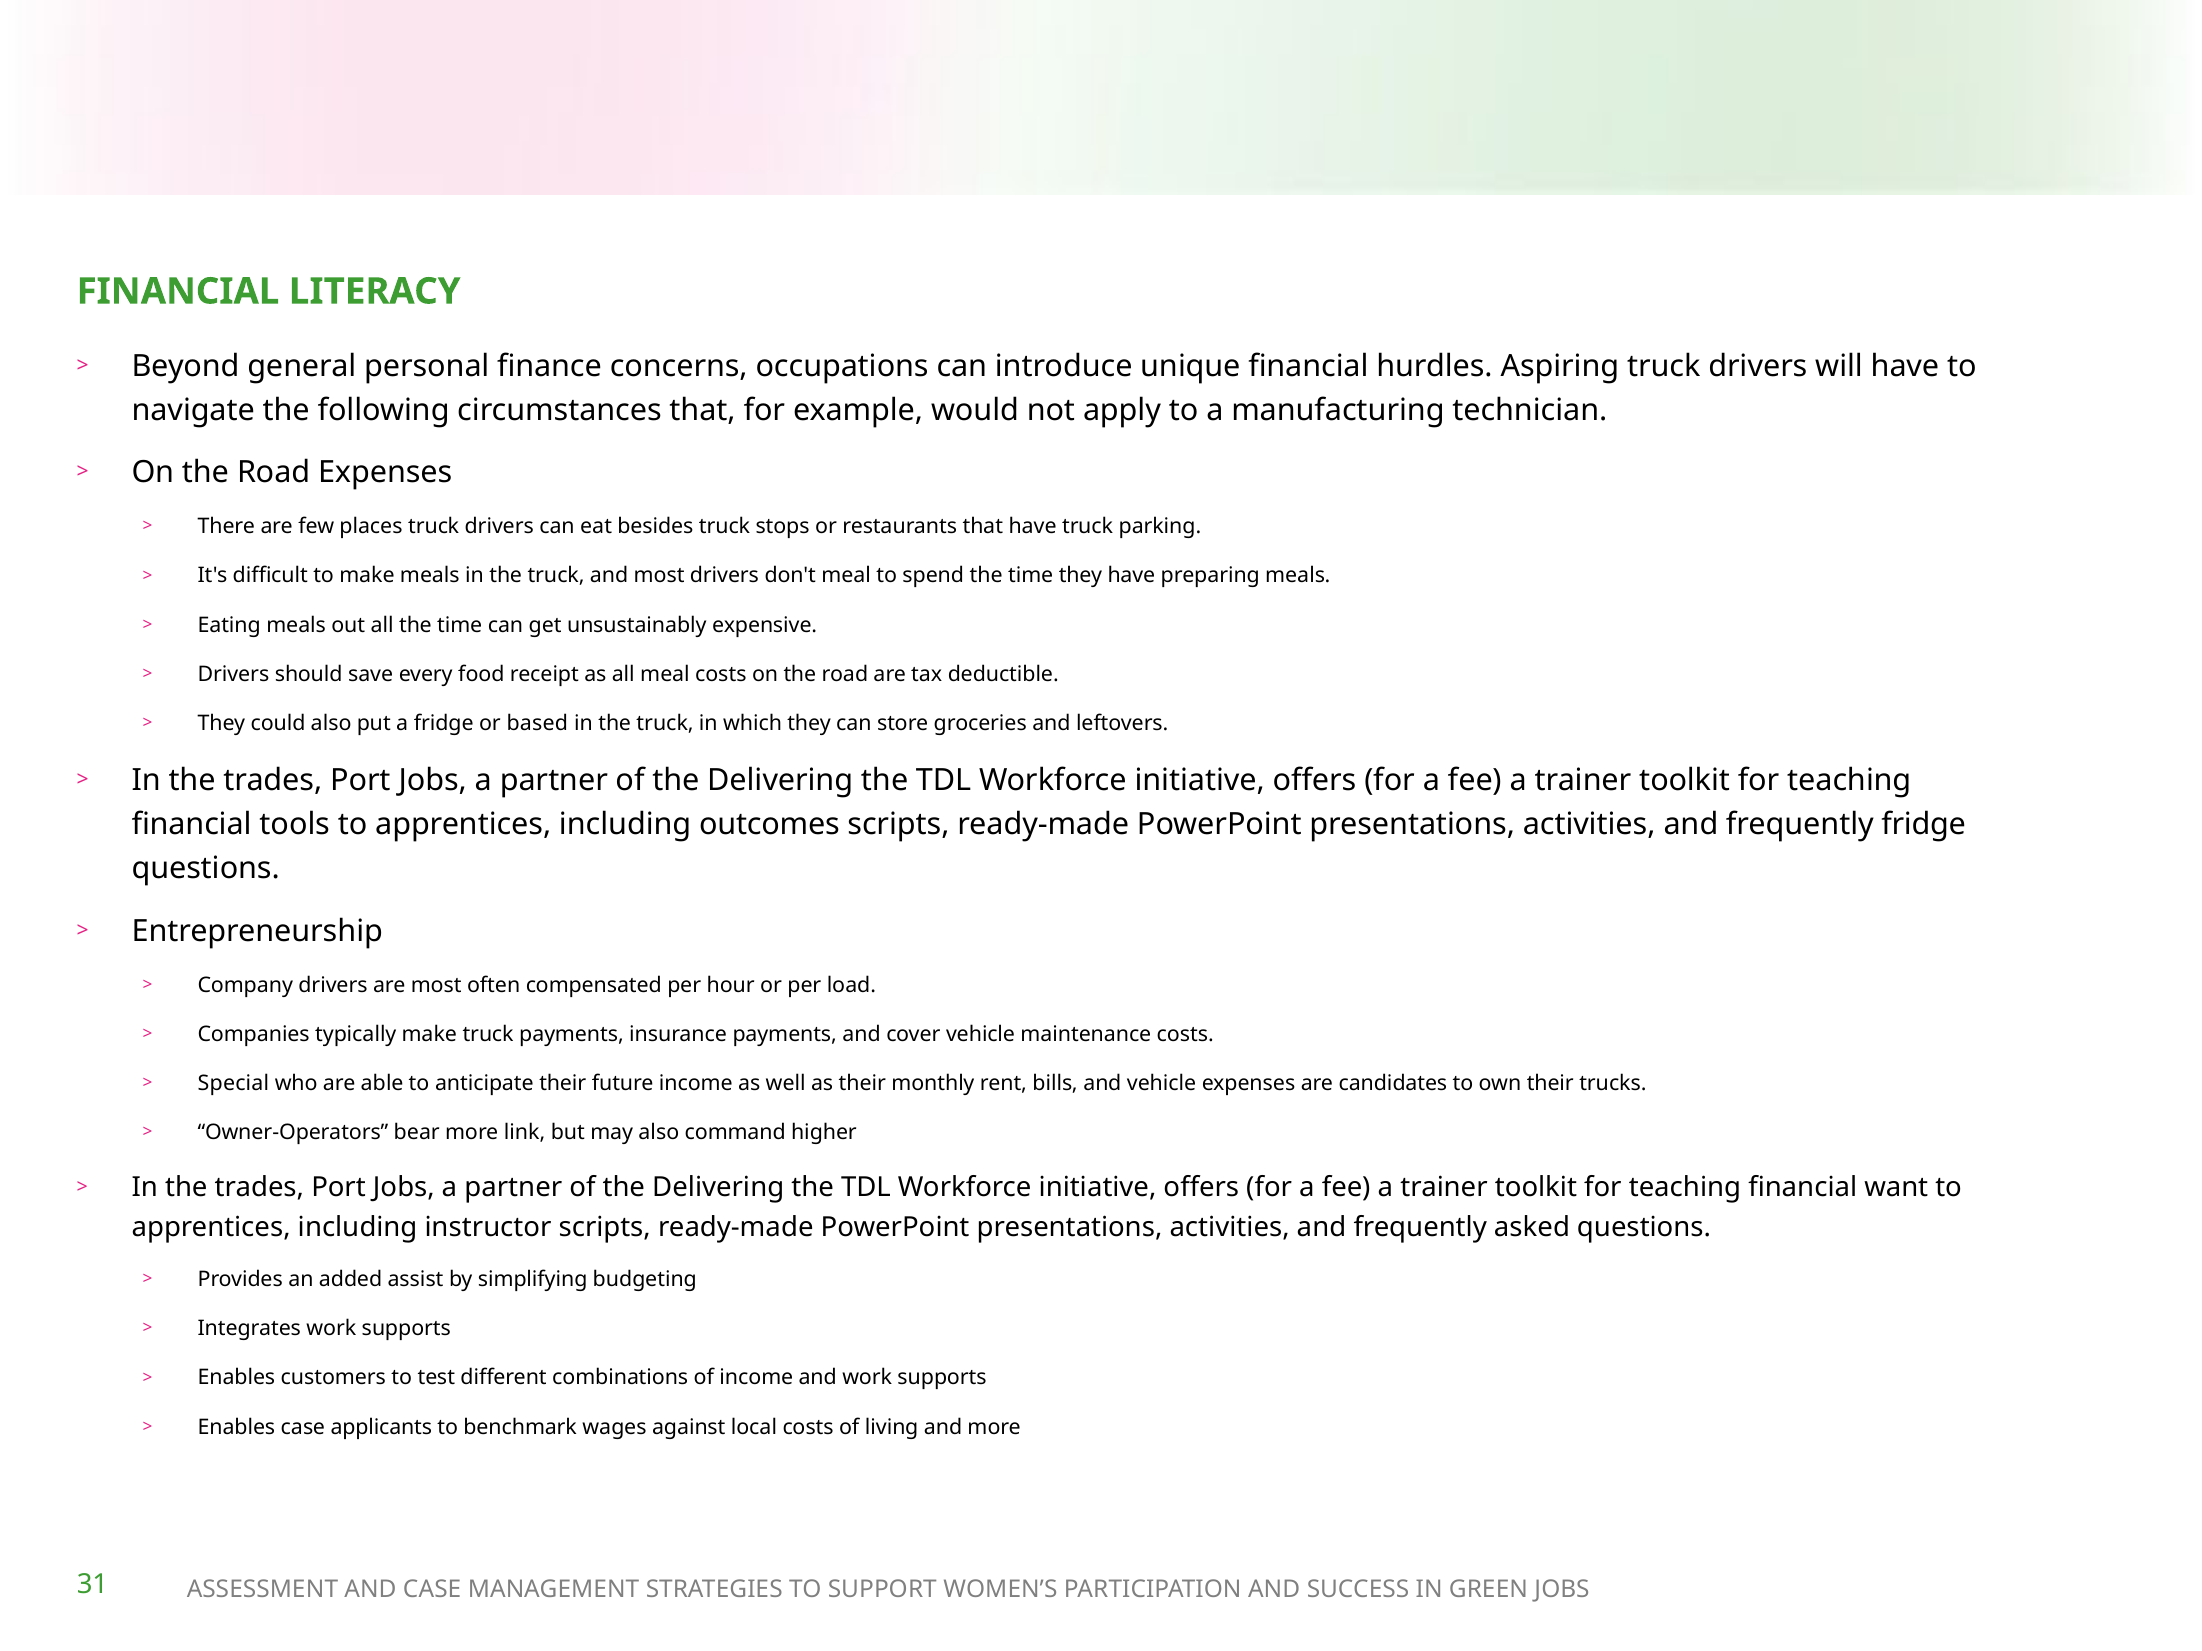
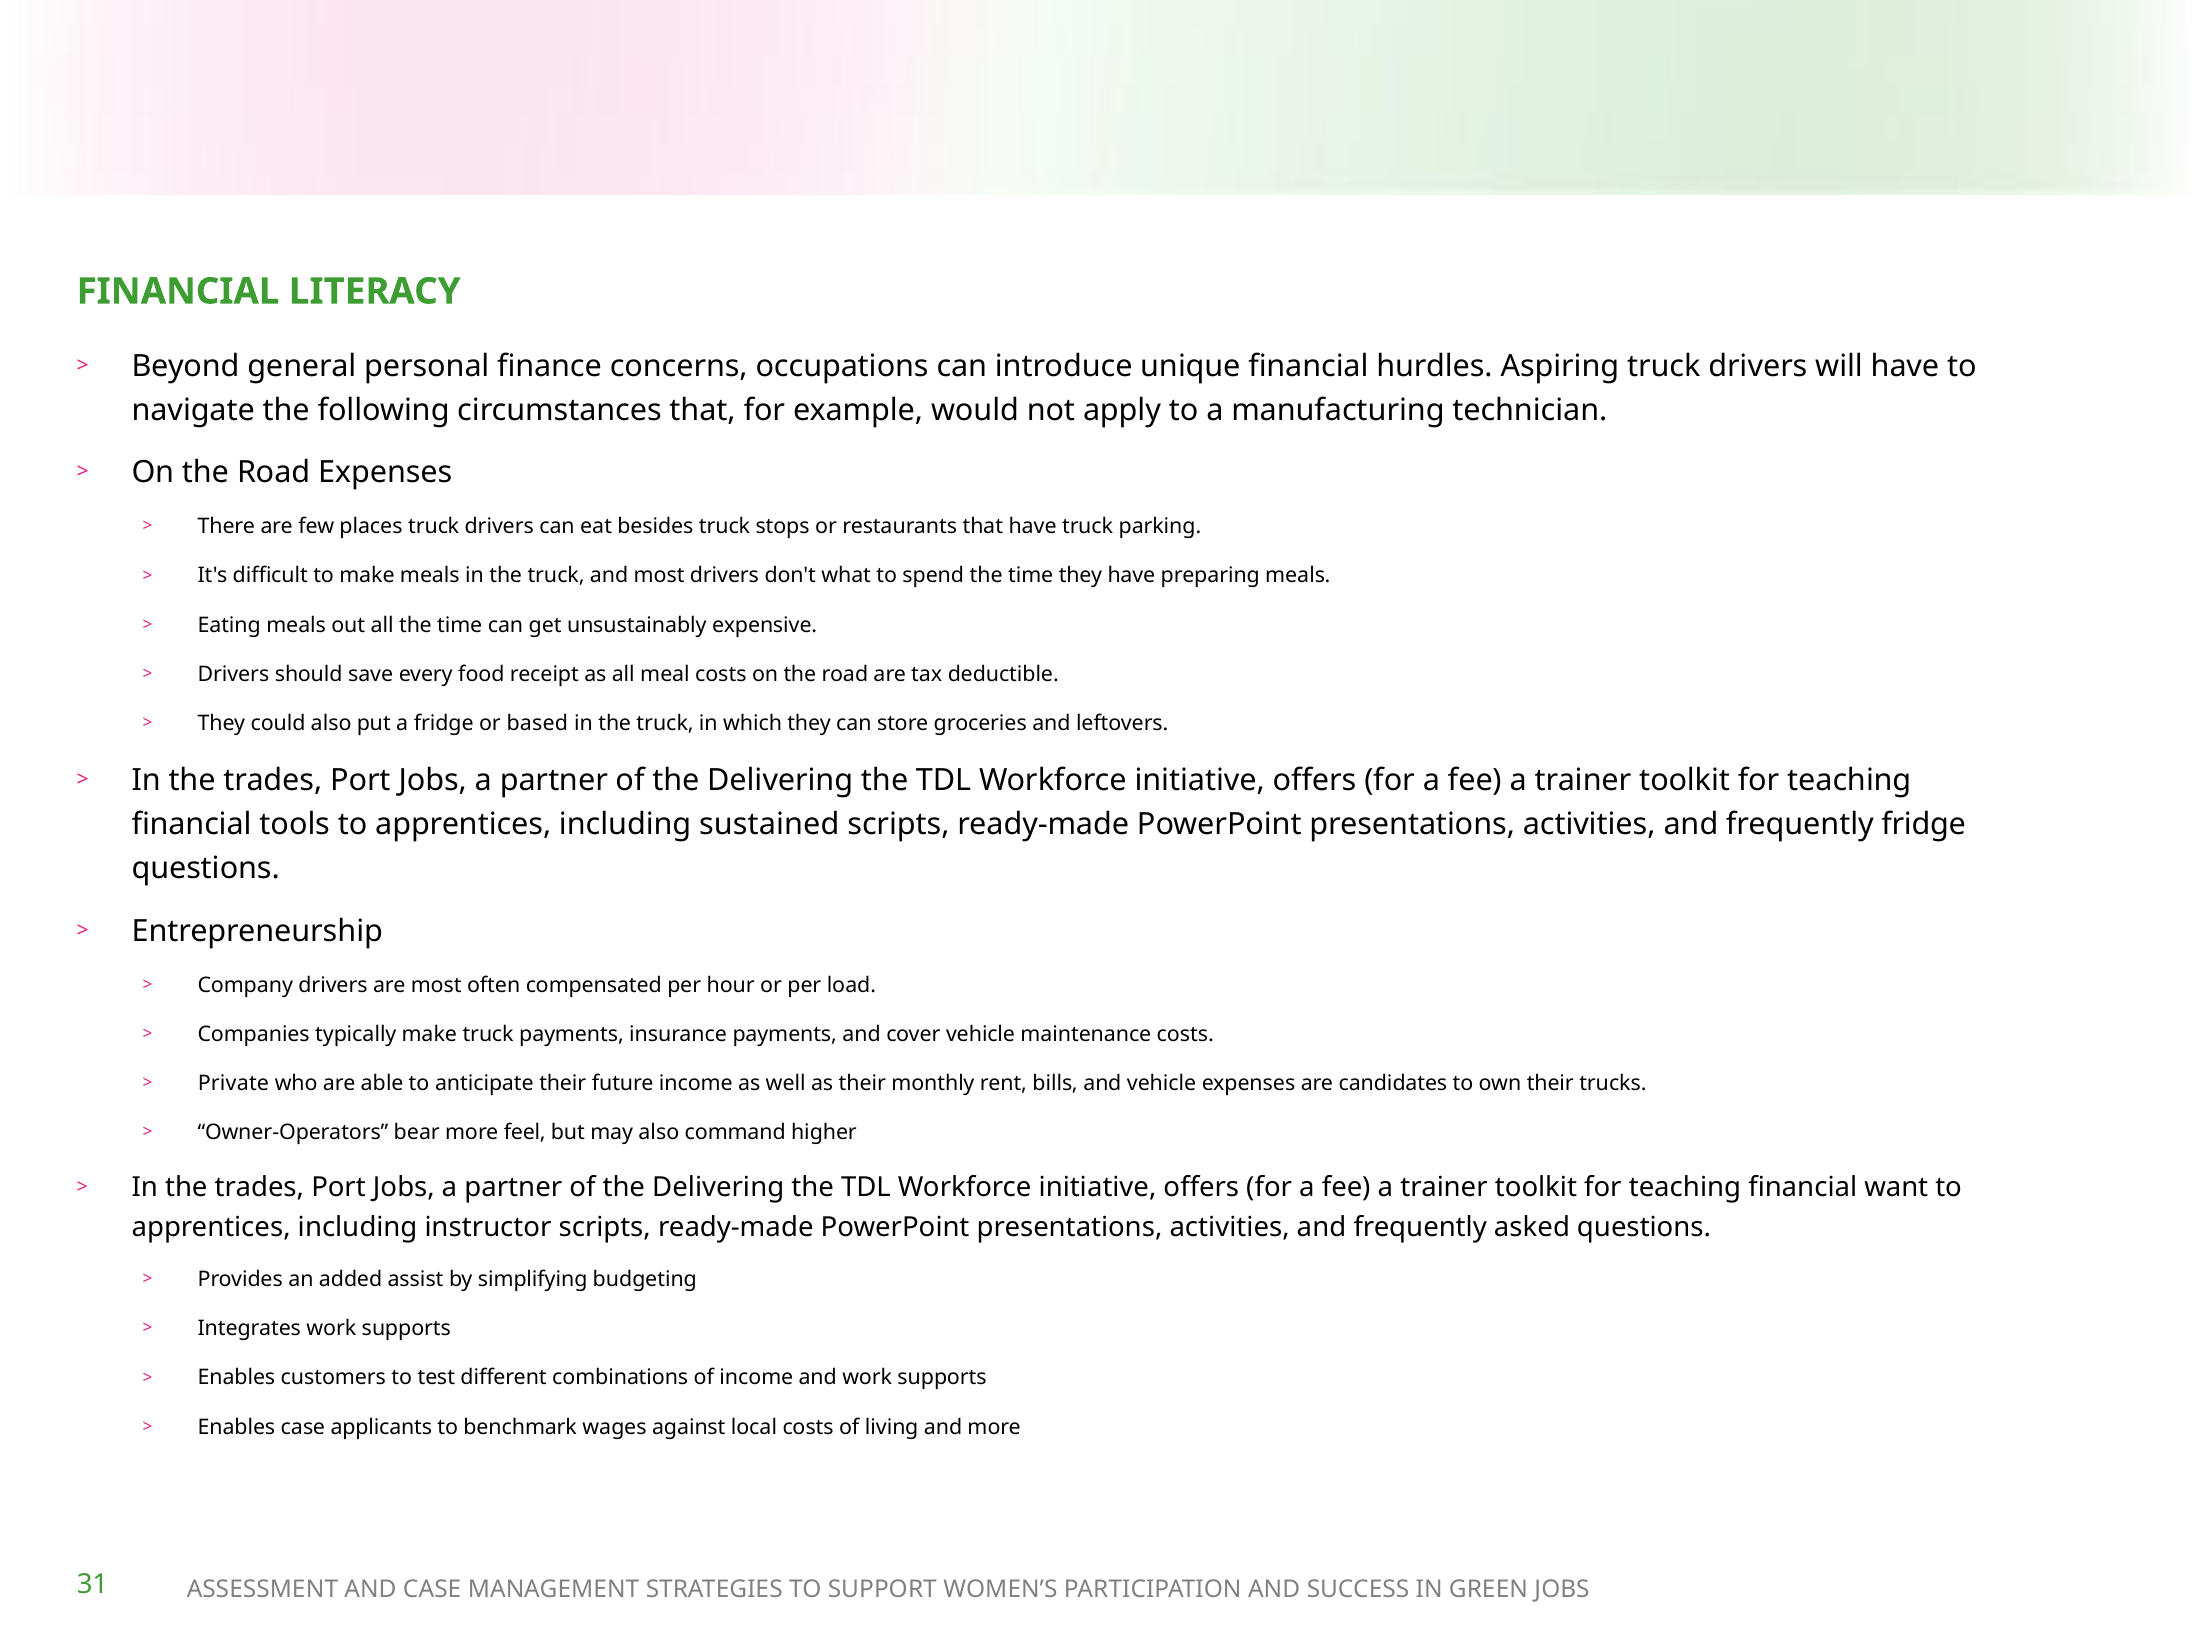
don't meal: meal -> what
outcomes: outcomes -> sustained
Special: Special -> Private
link: link -> feel
